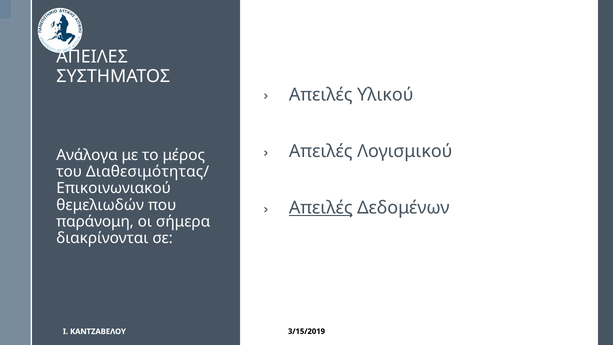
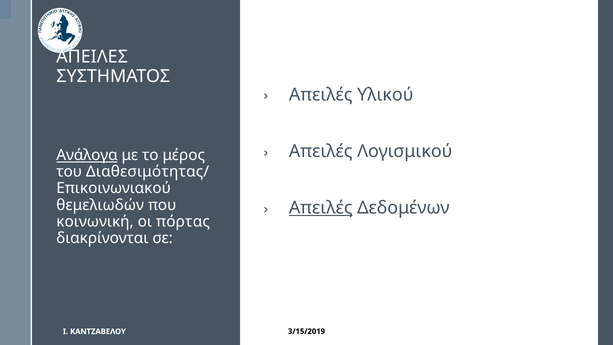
Ανάλογα underline: none -> present
παράνομη: παράνομη -> κοινωνική
σήμερα: σήμερα -> πόρτας
